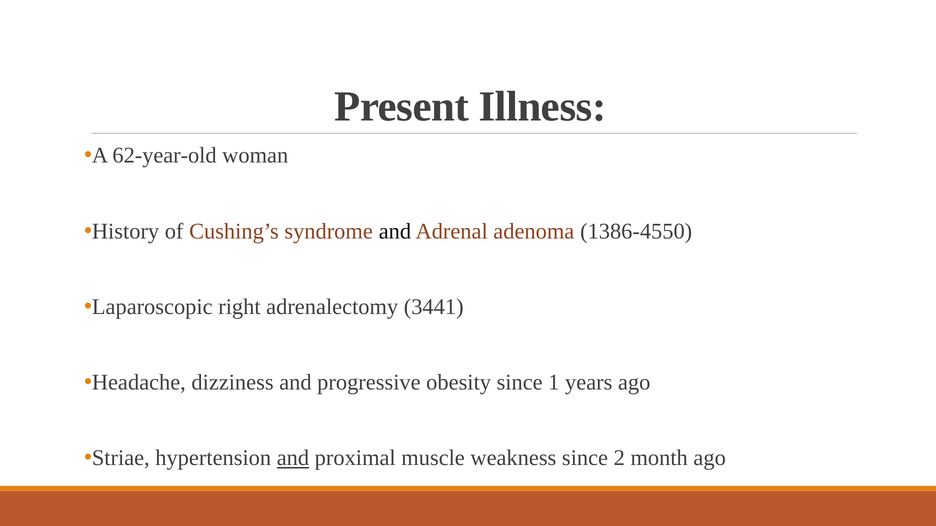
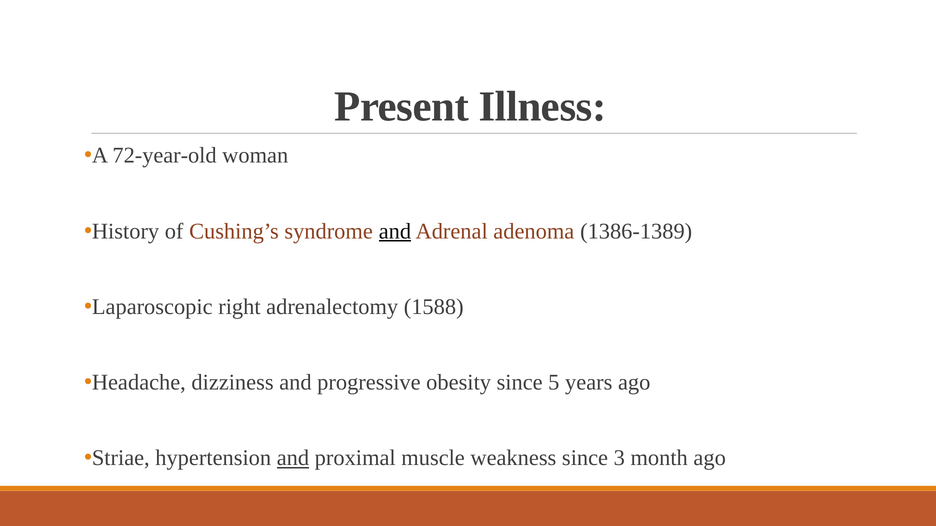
62-year-old: 62-year-old -> 72-year-old
and at (395, 231) underline: none -> present
1386-4550: 1386-4550 -> 1386-1389
3441: 3441 -> 1588
1: 1 -> 5
2: 2 -> 3
